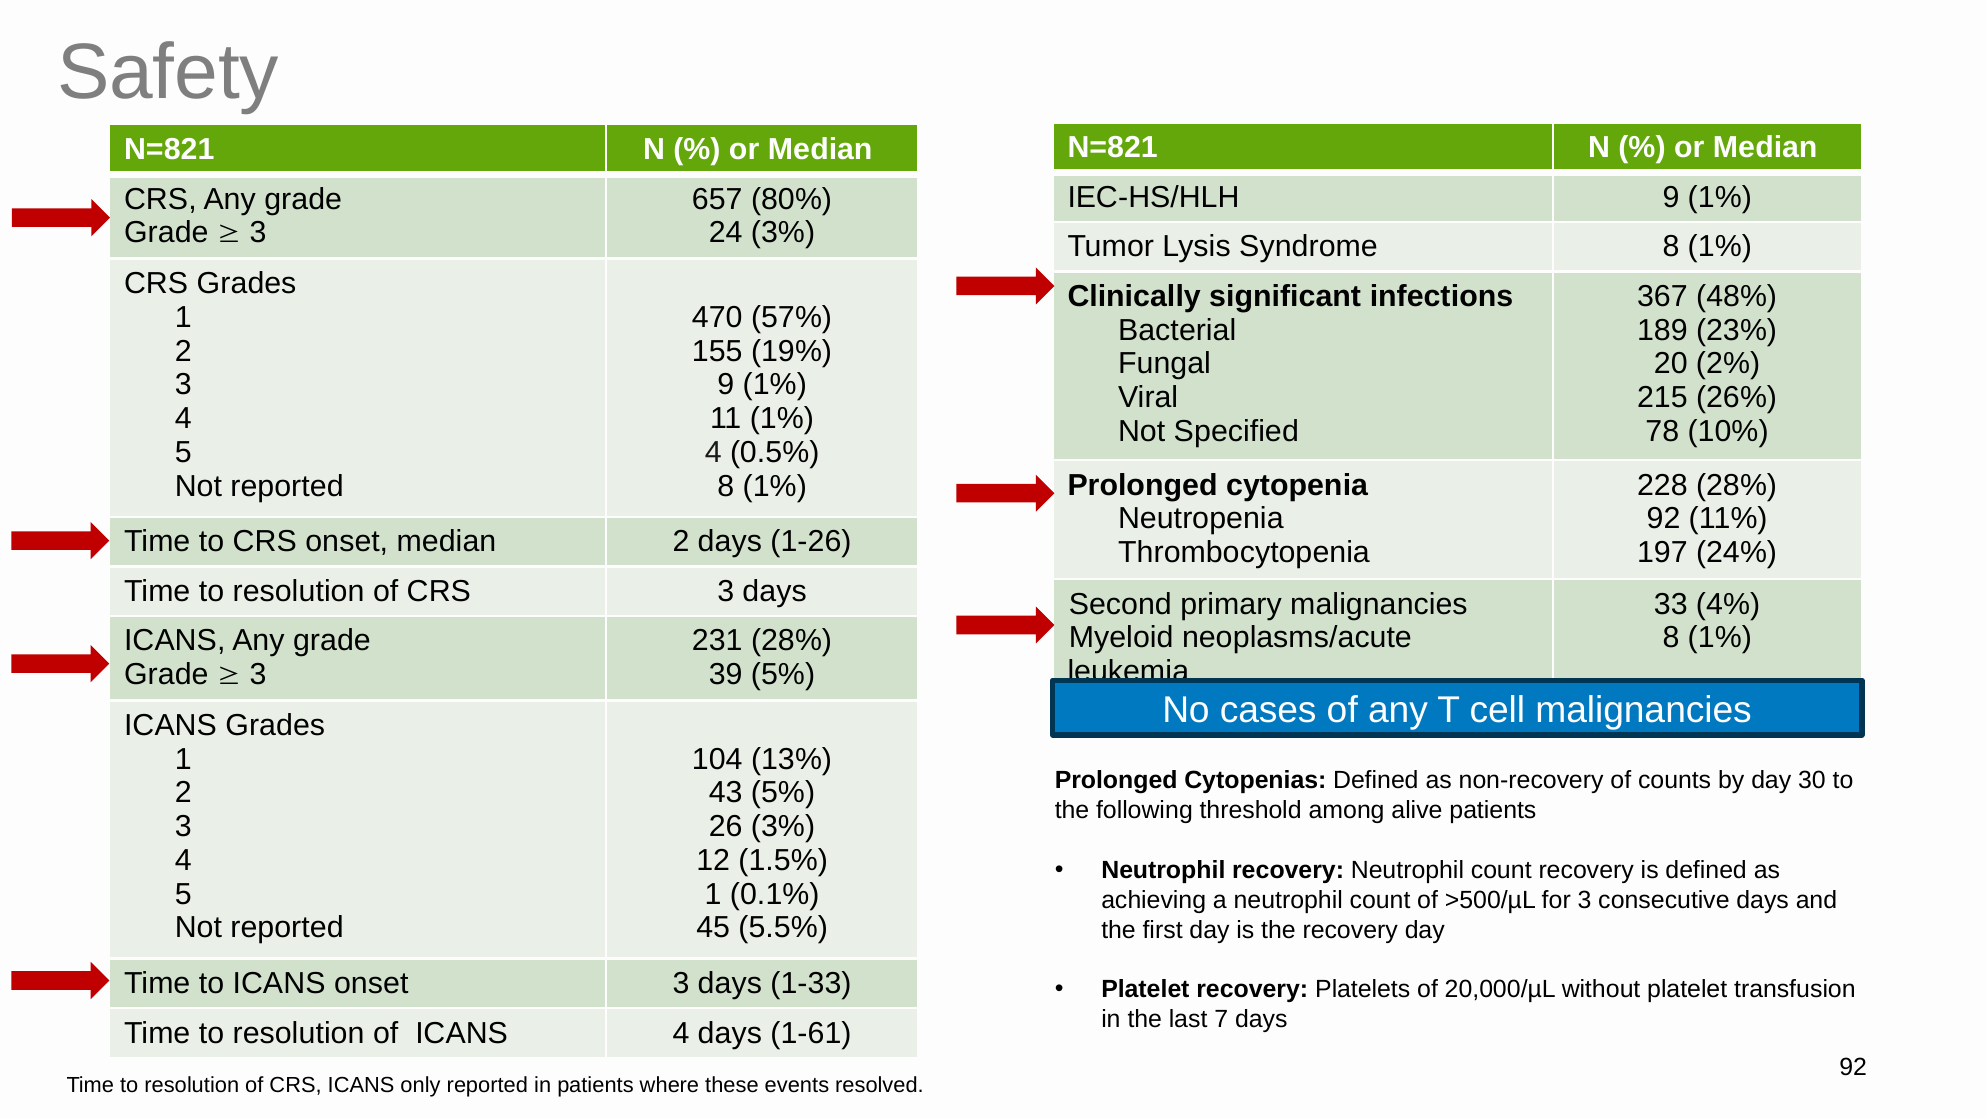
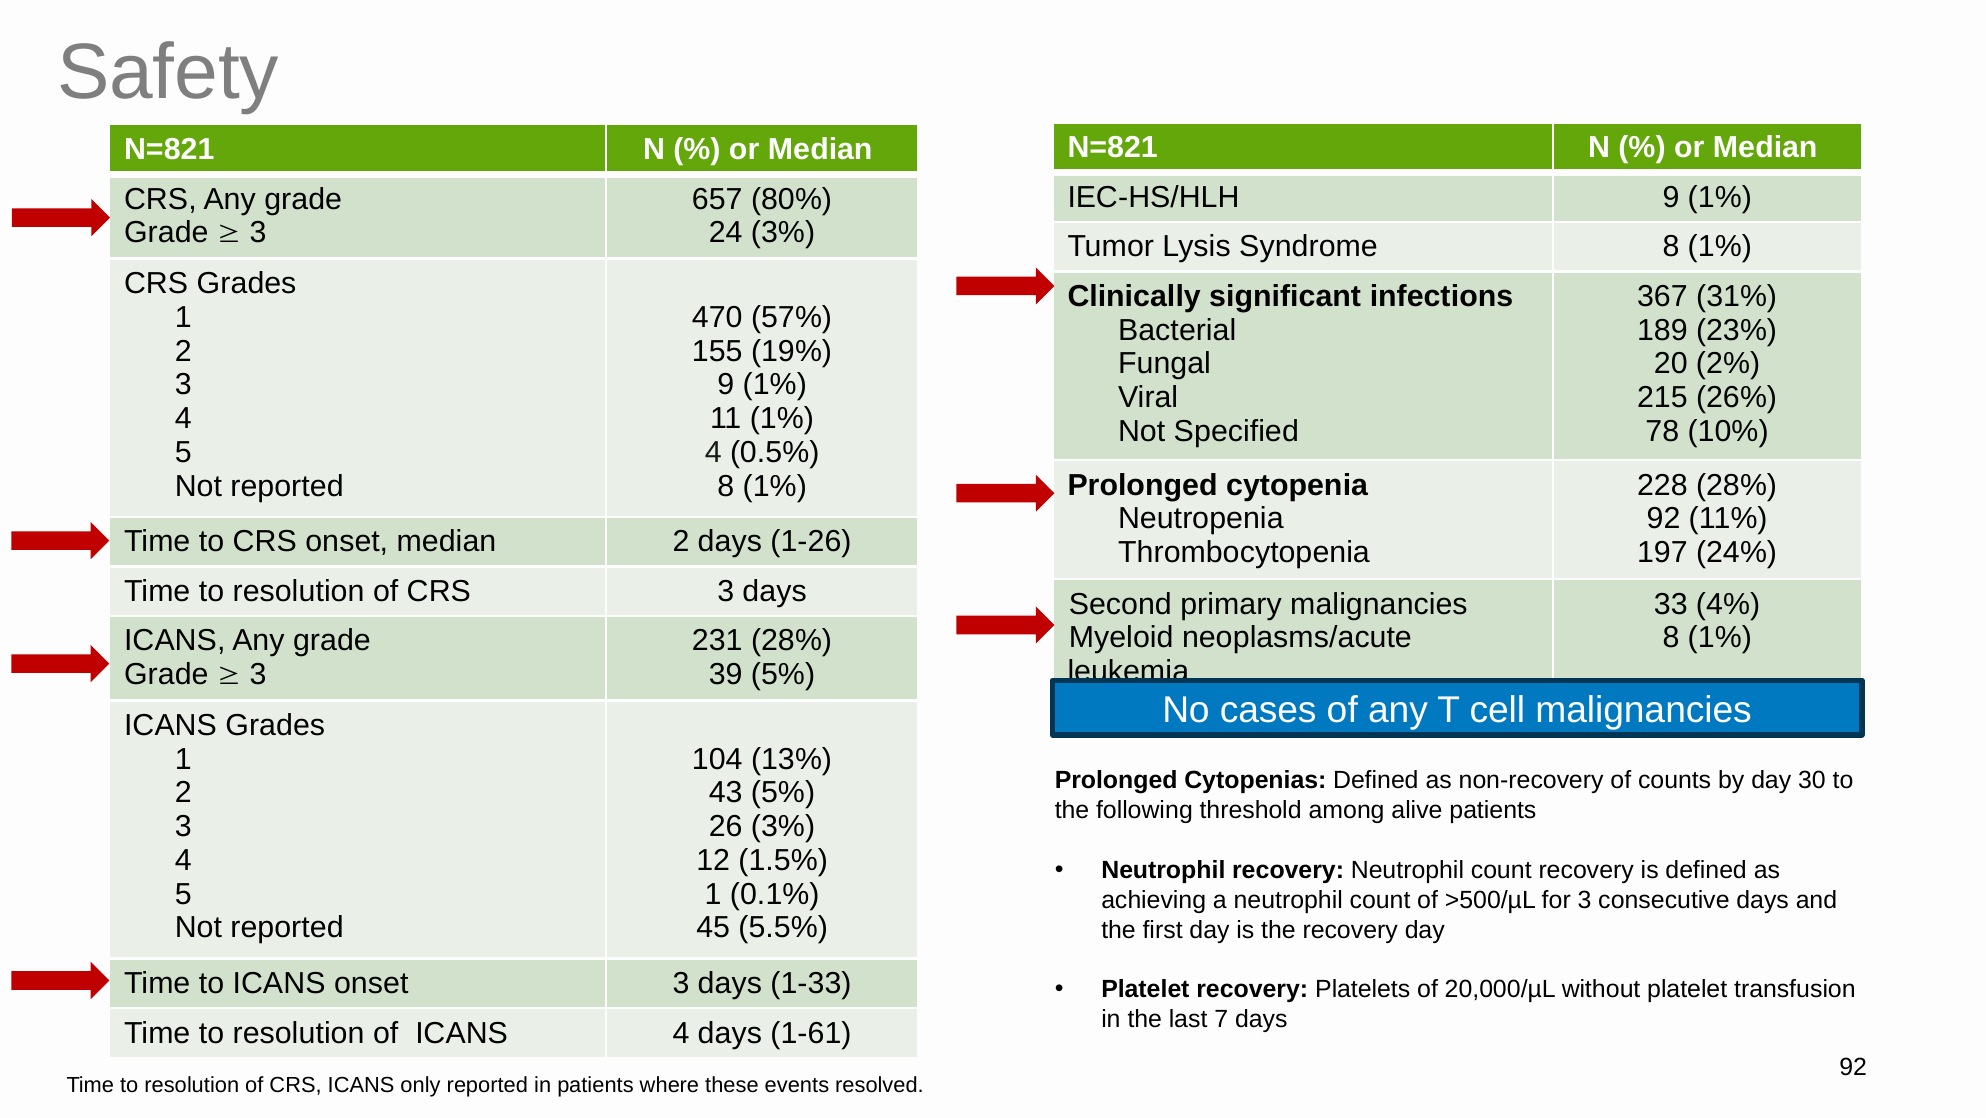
48%: 48% -> 31%
